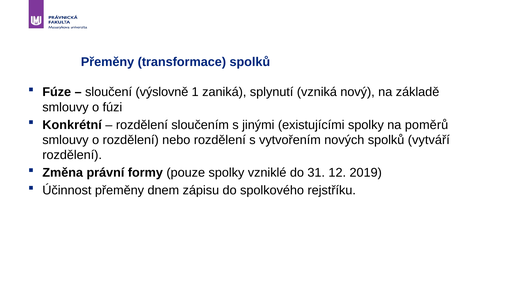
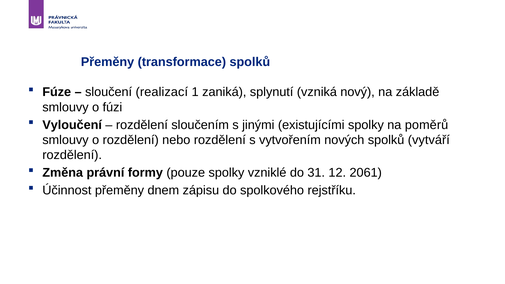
výslovně: výslovně -> realizací
Konkrétní: Konkrétní -> Vyloučení
2019: 2019 -> 2061
